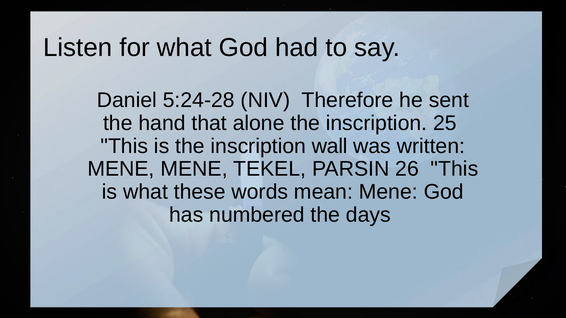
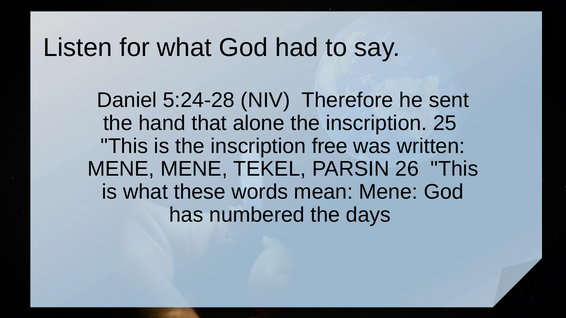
wall: wall -> free
